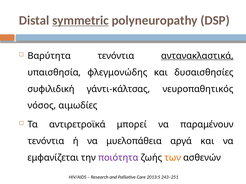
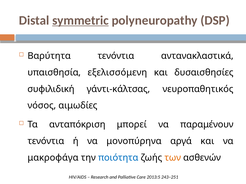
αντανακλαστικά underline: present -> none
φλεγμονώδης: φλεγμονώδης -> εξελισσόμενη
αντιρετροϊκά: αντιρετροϊκά -> ανταπόκριση
μυελοπάθεια: μυελοπάθεια -> μονοπύρηνα
εμφανίζεται: εμφανίζεται -> μακροφάγα
ποιότητα colour: purple -> blue
